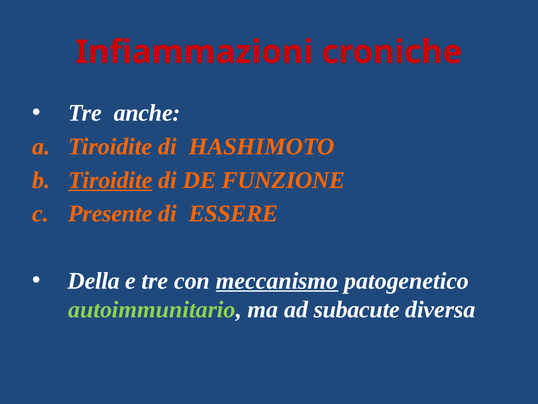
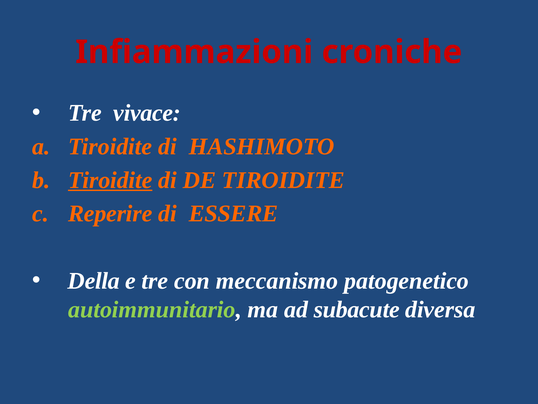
anche: anche -> vivace
DE FUNZIONE: FUNZIONE -> TIROIDITE
Presente: Presente -> Reperire
meccanismo underline: present -> none
